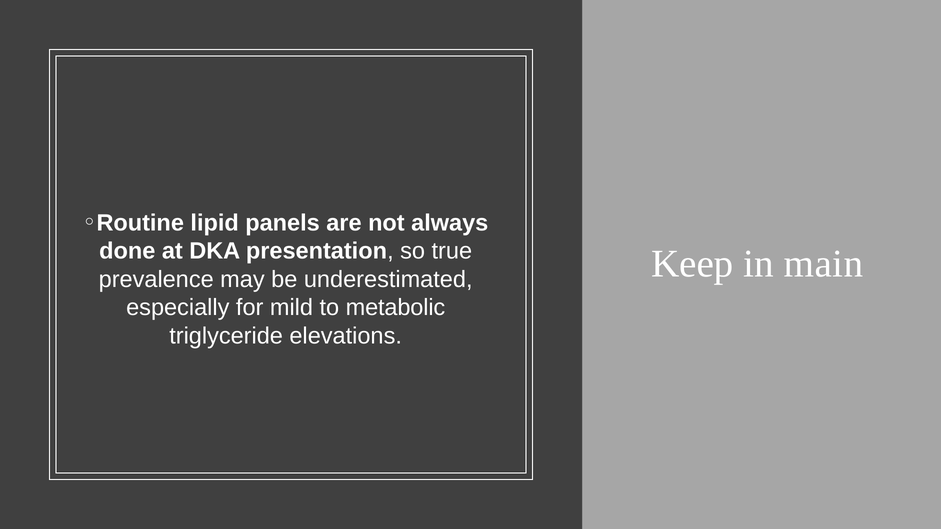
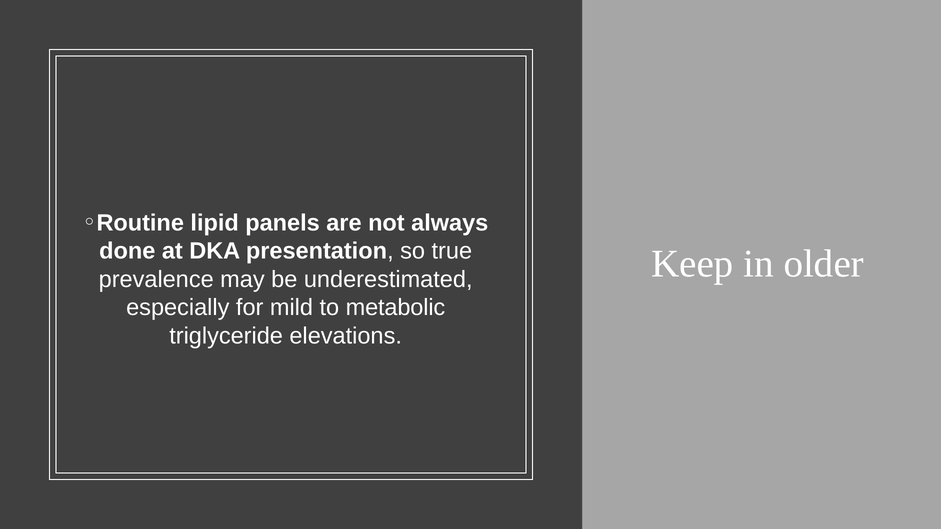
main: main -> older
